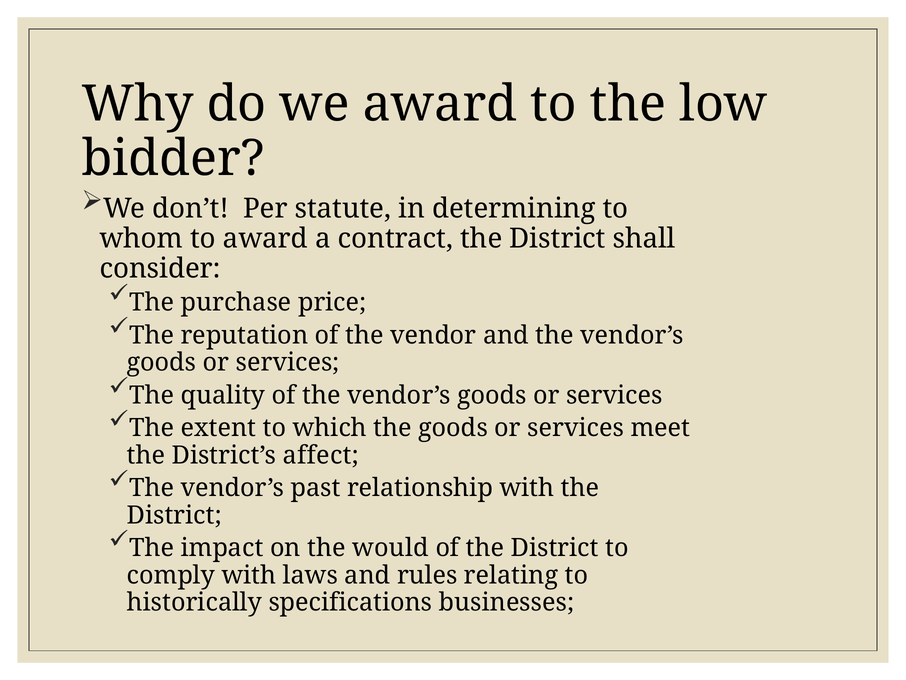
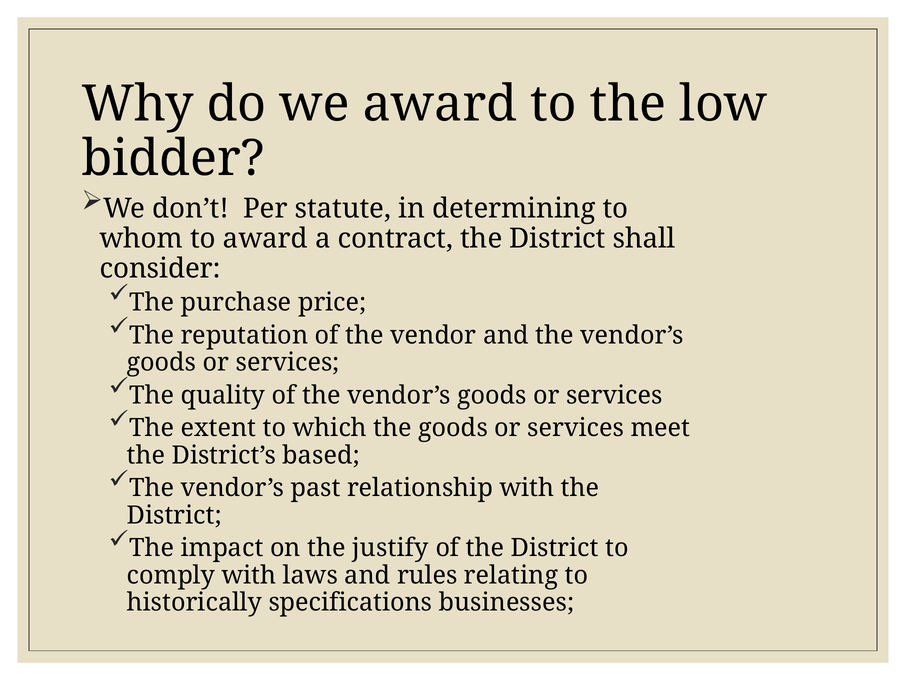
affect: affect -> based
would: would -> justify
